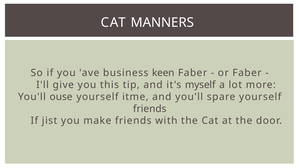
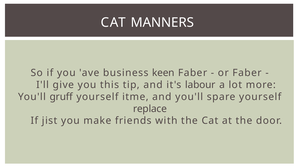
myself: myself -> labour
ouse: ouse -> gruff
friends at (150, 109): friends -> replace
